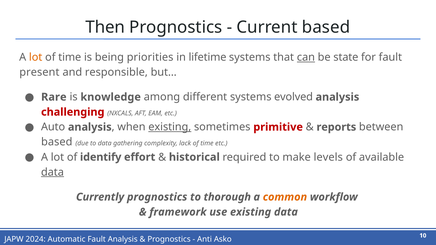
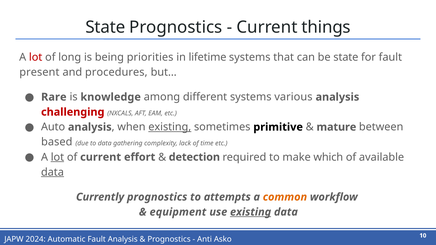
Then at (105, 27): Then -> State
Current based: based -> things
lot at (36, 57) colour: orange -> red
time at (70, 57): time -> long
can underline: present -> none
responsible: responsible -> procedures
evolved: evolved -> various
primitive colour: red -> black
reports: reports -> mature
lot at (57, 157) underline: none -> present
of identify: identify -> current
historical: historical -> detection
levels: levels -> which
thorough: thorough -> attempts
framework: framework -> equipment
existing at (251, 212) underline: none -> present
